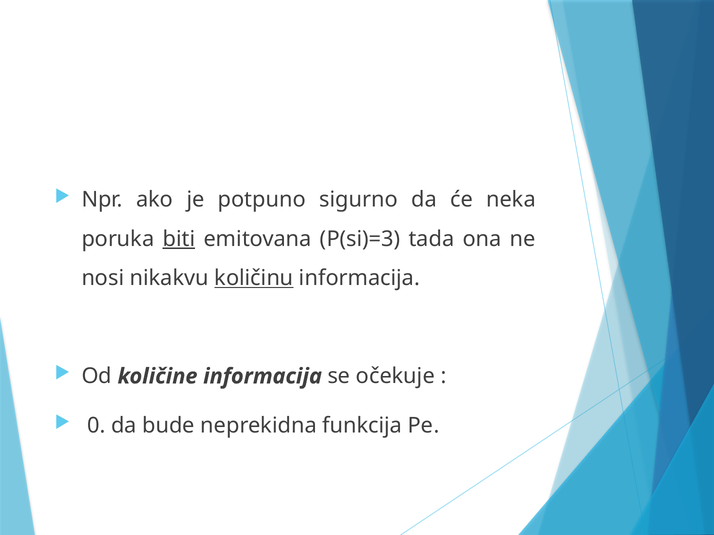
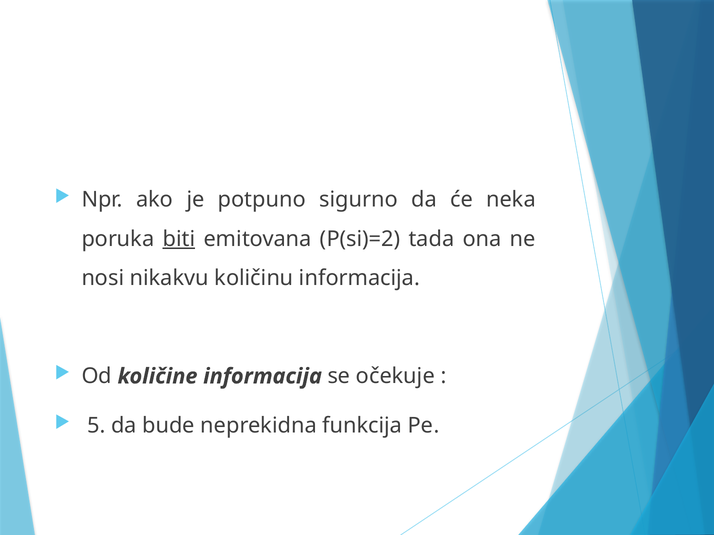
P(si)=3: P(si)=3 -> P(si)=2
količinu underline: present -> none
0: 0 -> 5
